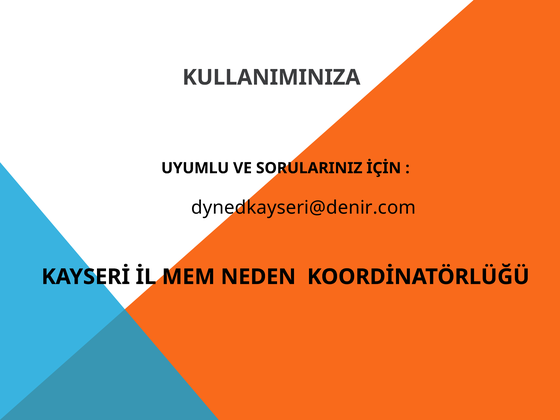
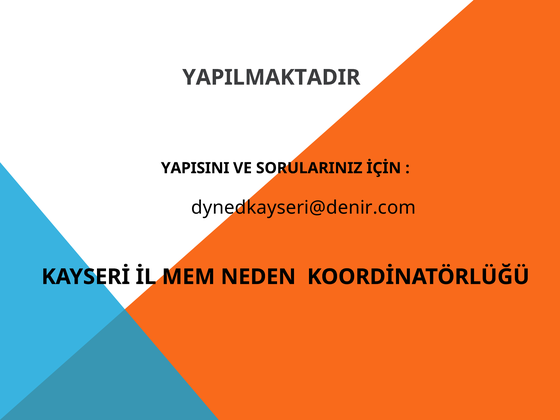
KULLANIMINIZA: KULLANIMINIZA -> YAPILMAKTADIR
UYUMLU: UYUMLU -> YAPISINI
